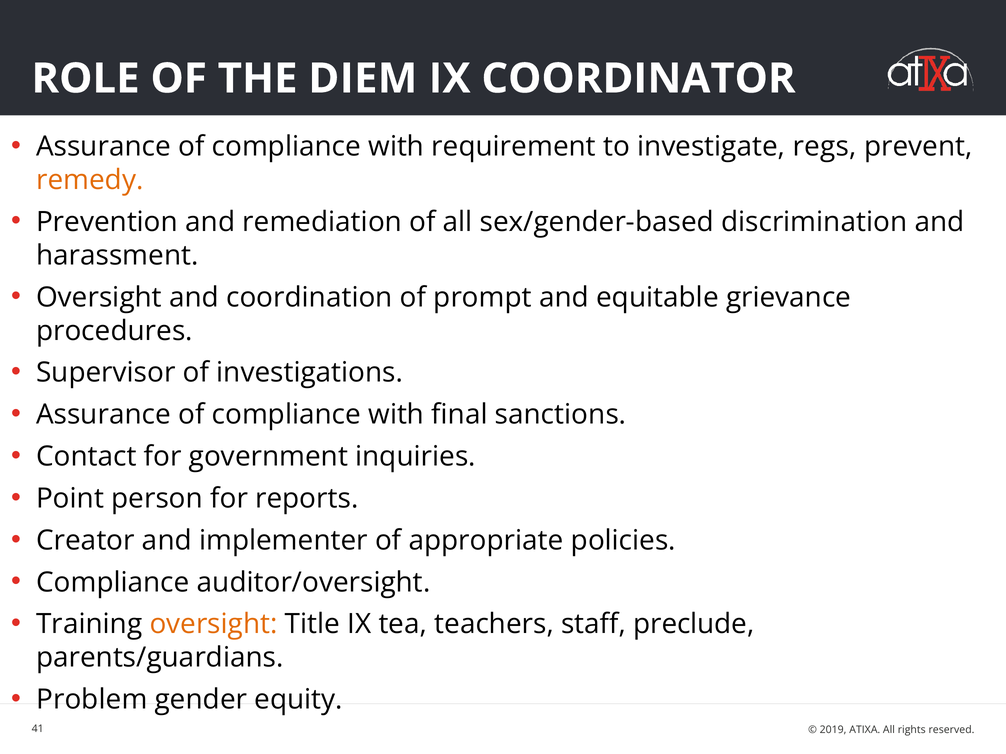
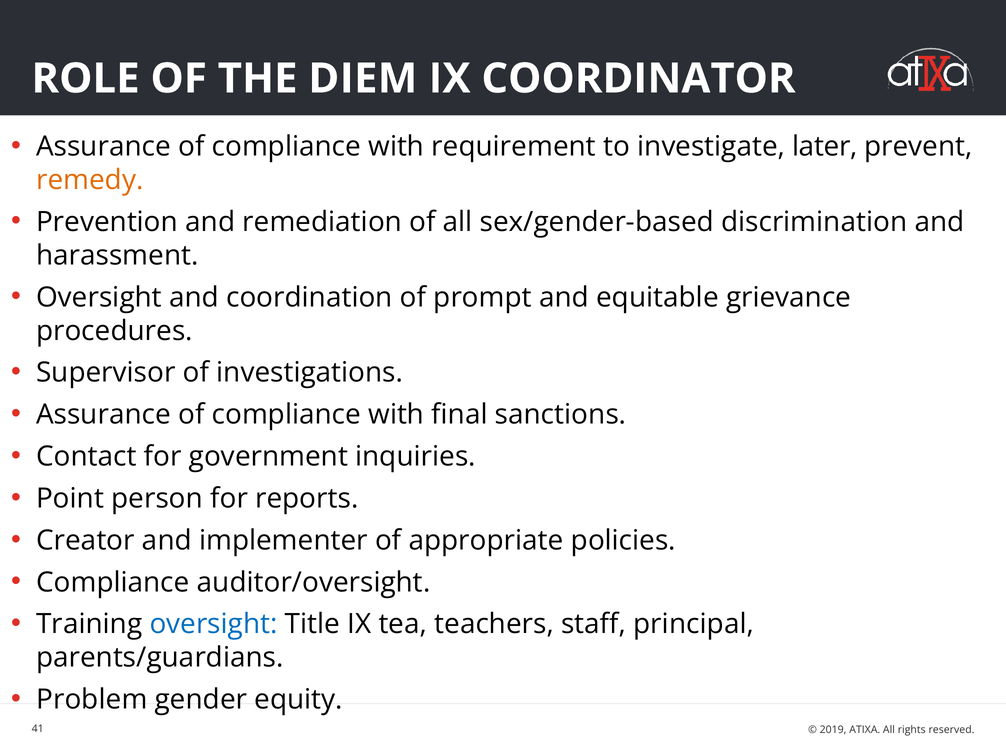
regs: regs -> later
oversight at (214, 625) colour: orange -> blue
preclude: preclude -> principal
